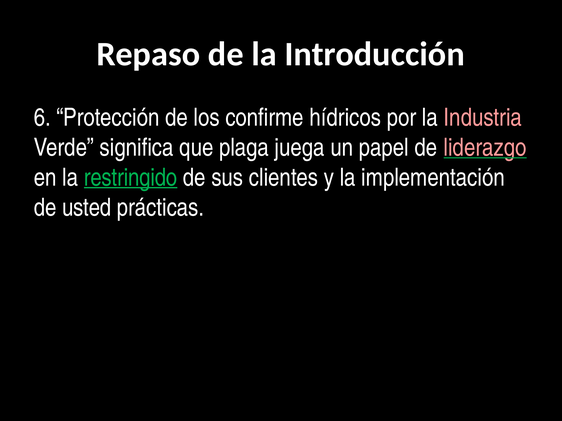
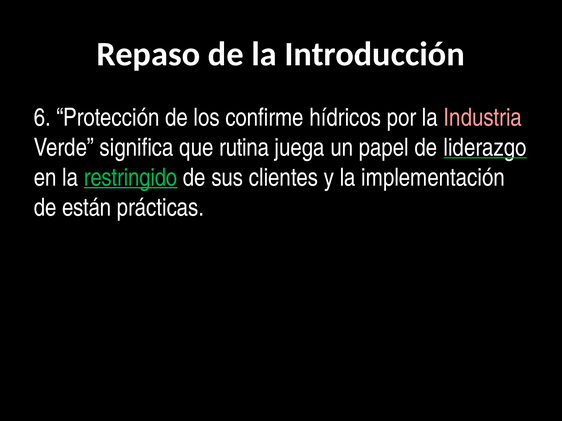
plaga: plaga -> rutina
liderazgo colour: pink -> white
usted: usted -> están
